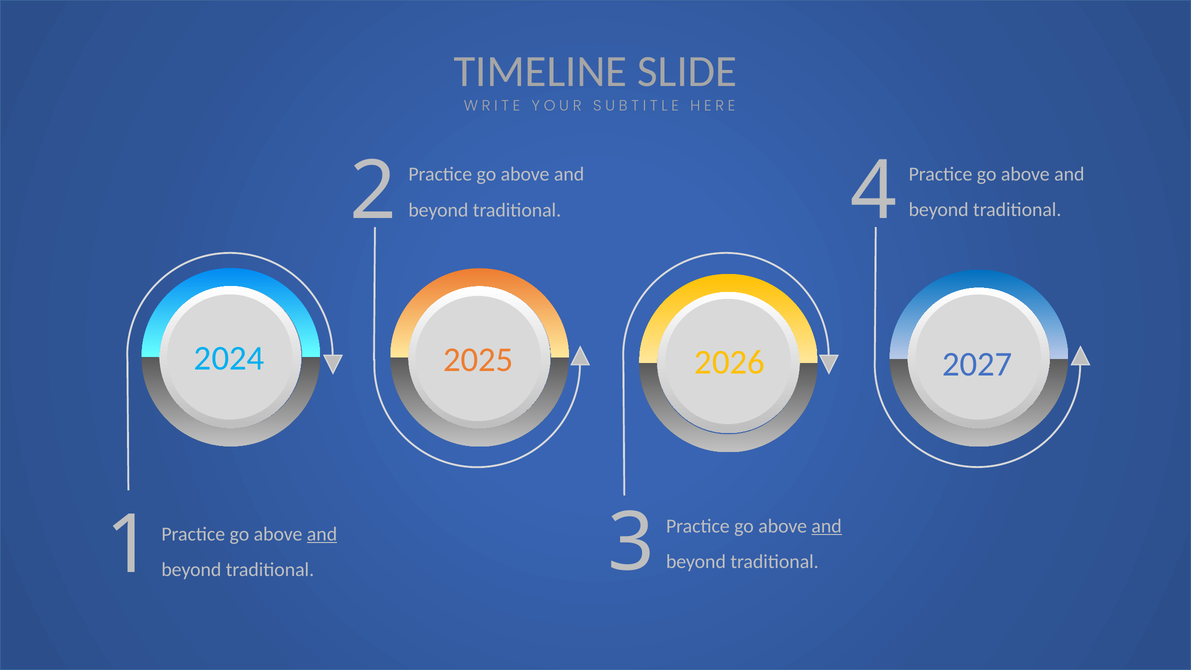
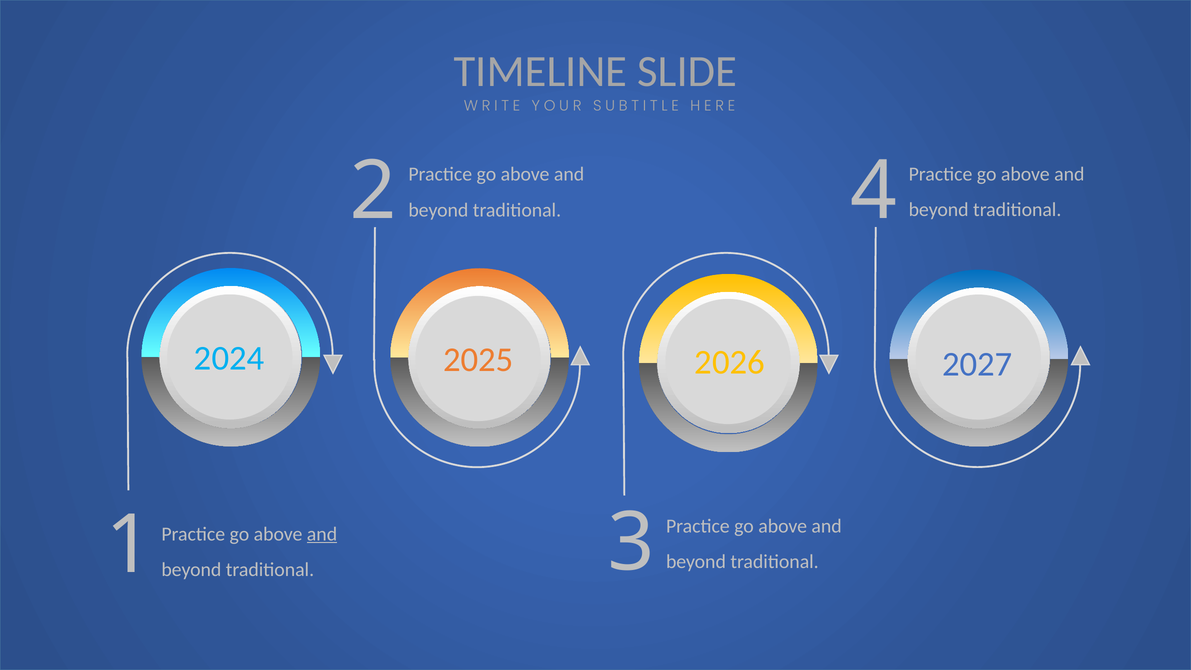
and at (827, 526) underline: present -> none
